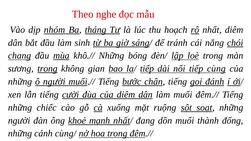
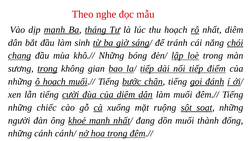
dịp nhóm: nhóm -> mạnh
mùa underline: present -> none
cùng: cùng -> điểm
ô người: người -> hoạch
cùng/: cùng/ -> cánh/
